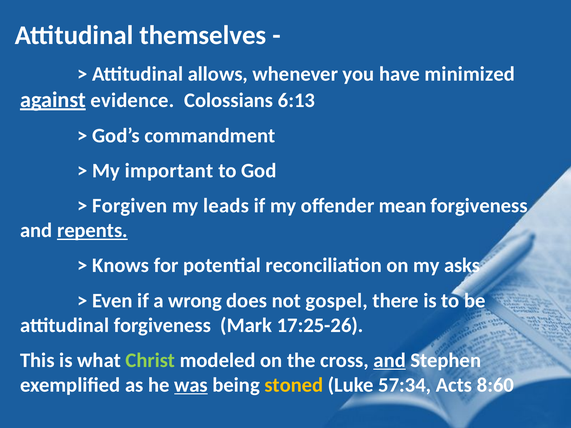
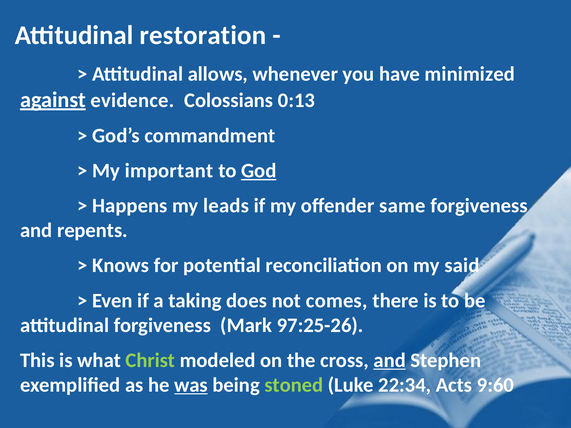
themselves: themselves -> restoration
6:13: 6:13 -> 0:13
God underline: none -> present
Forgiven: Forgiven -> Happens
mean: mean -> same
repents underline: present -> none
asks: asks -> said
wrong: wrong -> taking
gospel: gospel -> comes
17:25-26: 17:25-26 -> 97:25-26
stoned colour: yellow -> light green
57:34: 57:34 -> 22:34
8:60: 8:60 -> 9:60
